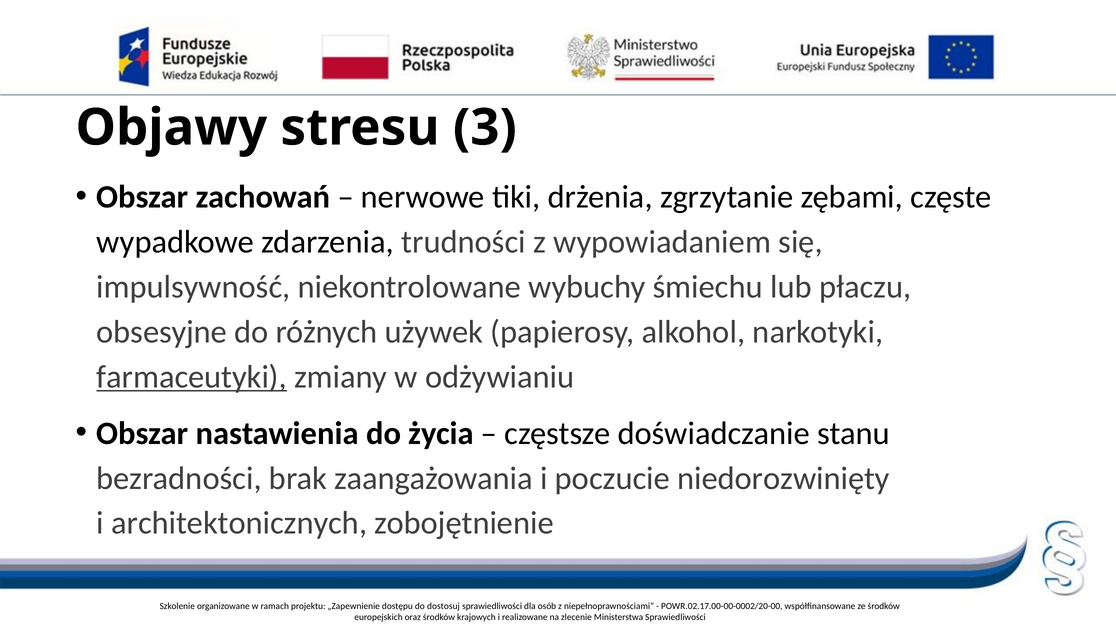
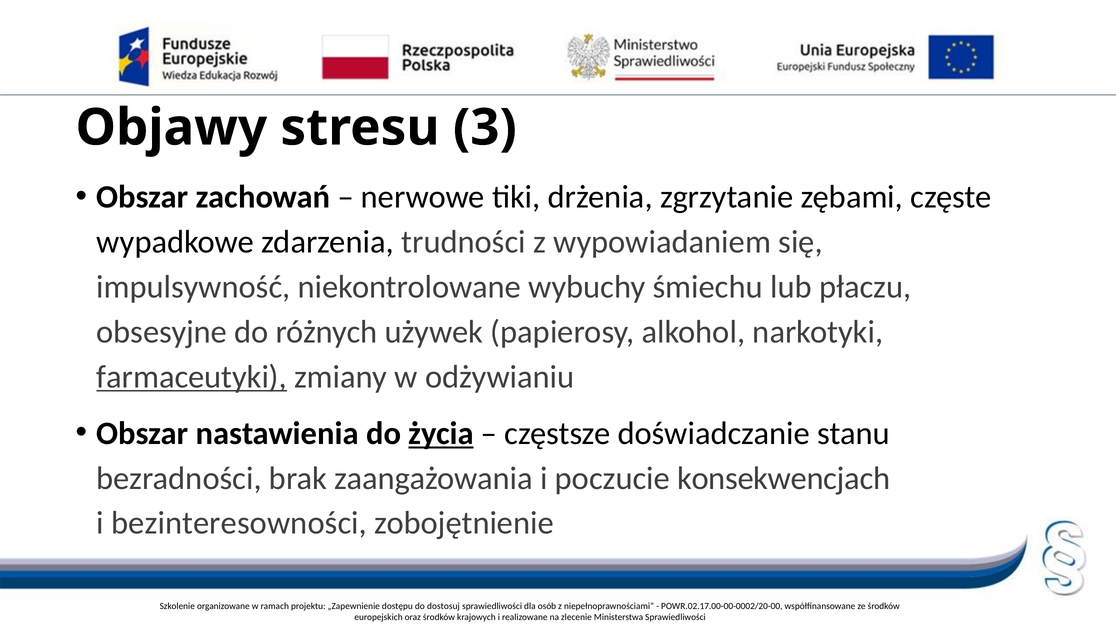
życia underline: none -> present
niedorozwinięty: niedorozwinięty -> konsekwencjach
architektonicznych: architektonicznych -> bezinteresowności
